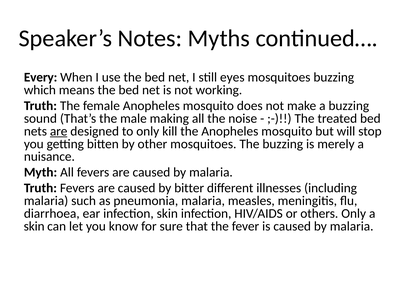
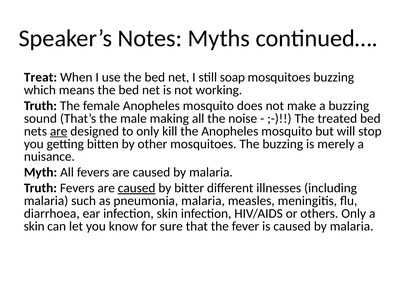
Every: Every -> Treat
eyes: eyes -> soap
caused at (137, 188) underline: none -> present
